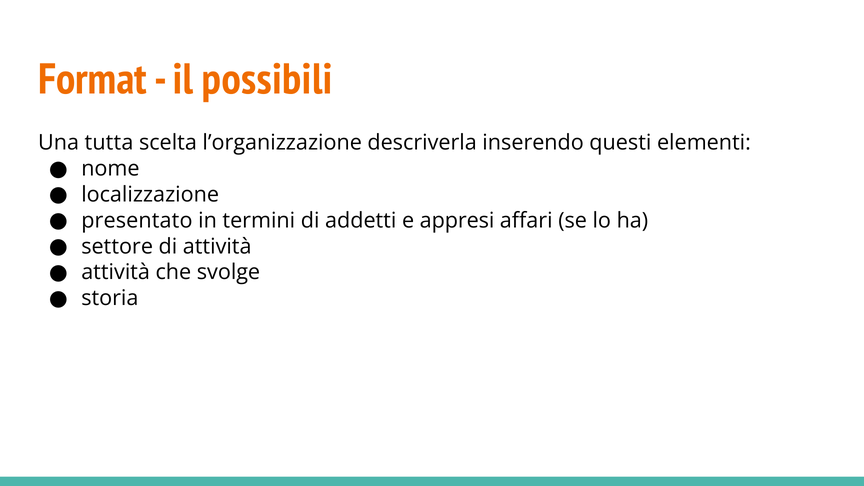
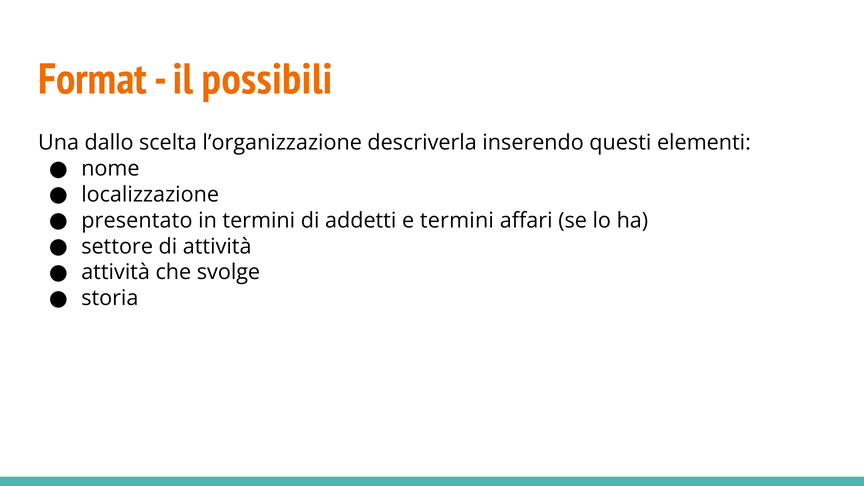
tutta: tutta -> dallo
e appresi: appresi -> termini
